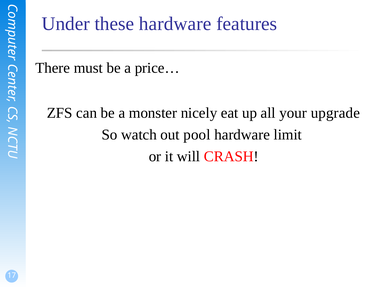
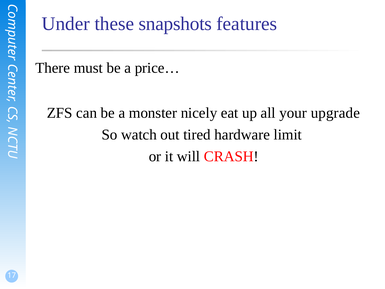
these hardware: hardware -> snapshots
pool: pool -> tired
